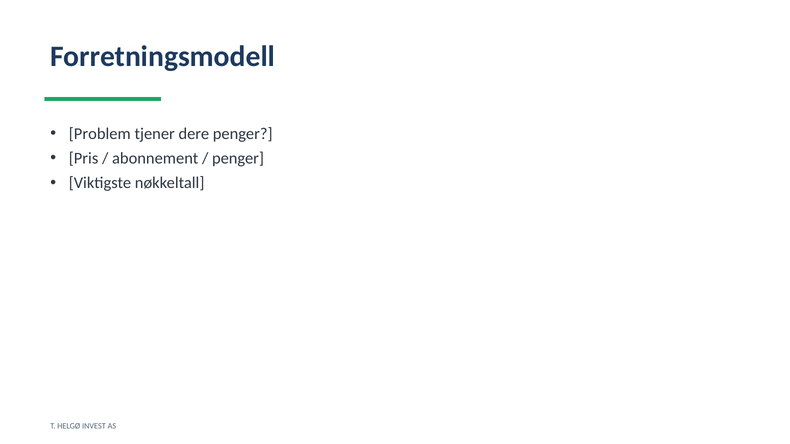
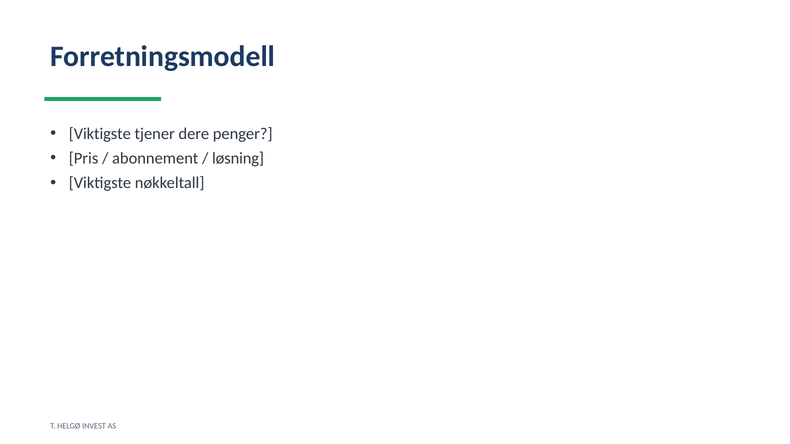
Problem at (100, 134): Problem -> Viktigste
penger at (238, 159): penger -> løsning
